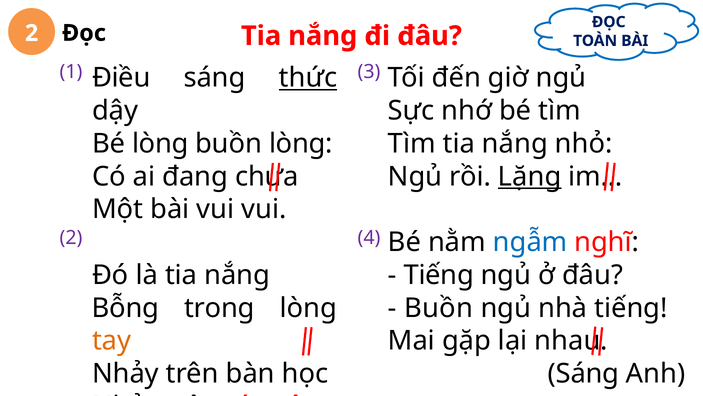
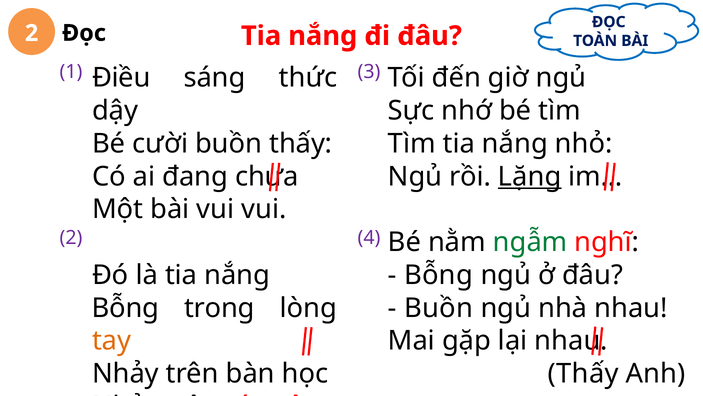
thức underline: present -> none
Bé lòng: lòng -> cười
buồn lòng: lòng -> thấy
ngẫm colour: blue -> green
Tiếng at (439, 275): Tiếng -> Bỗng
nhà tiếng: tiếng -> nhau
Sáng at (584, 373): Sáng -> Thấy
